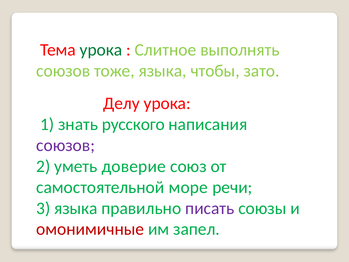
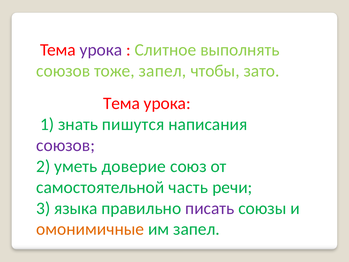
урока at (101, 50) colour: green -> purple
тоже языка: языка -> запел
Делу at (121, 103): Делу -> Тема
русского: русского -> пишутся
море: море -> часть
омонимичные colour: red -> orange
